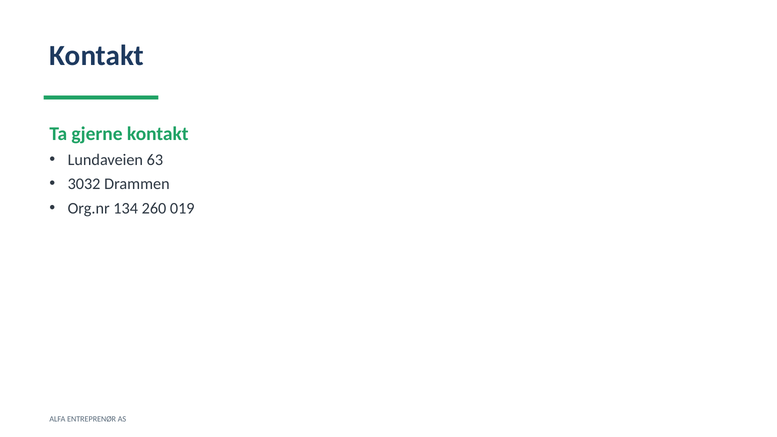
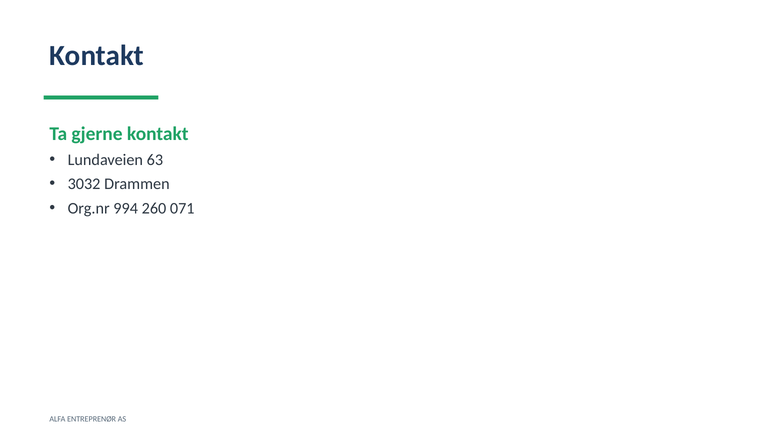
134: 134 -> 994
019: 019 -> 071
